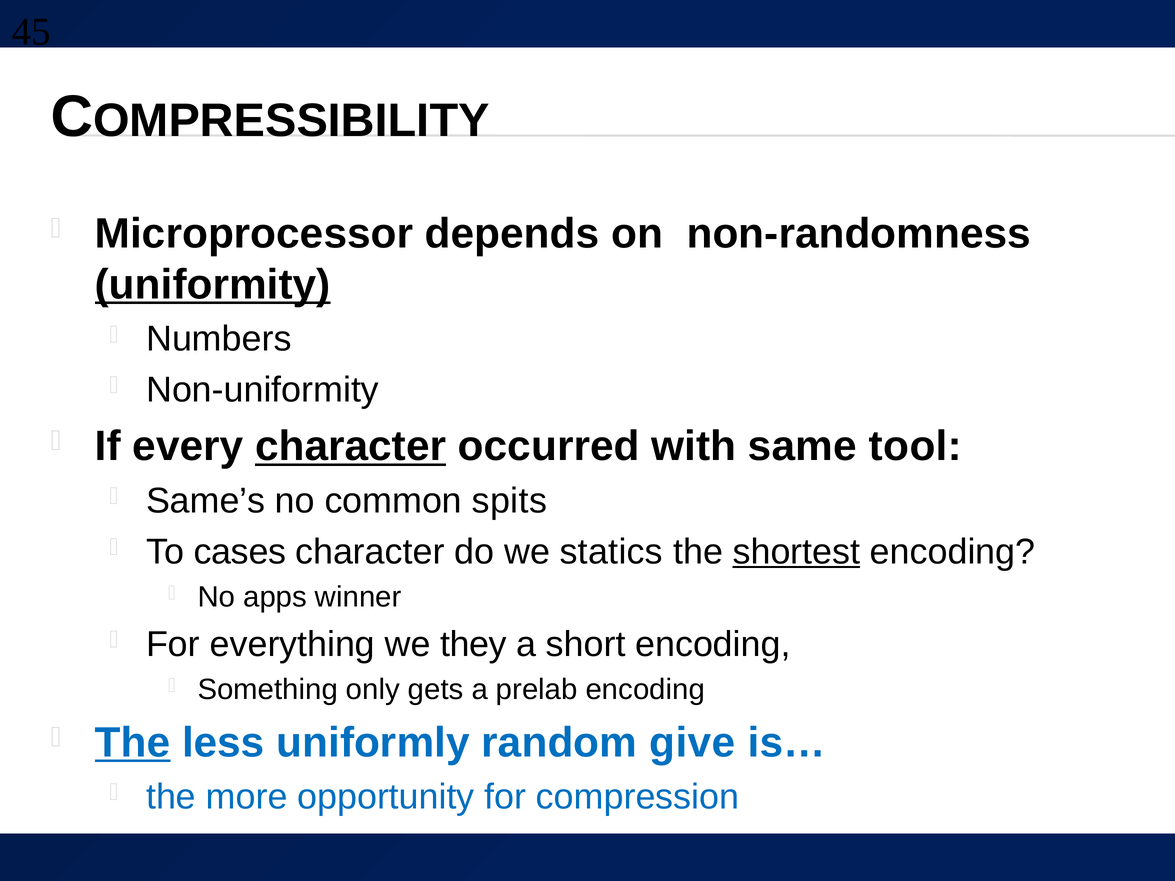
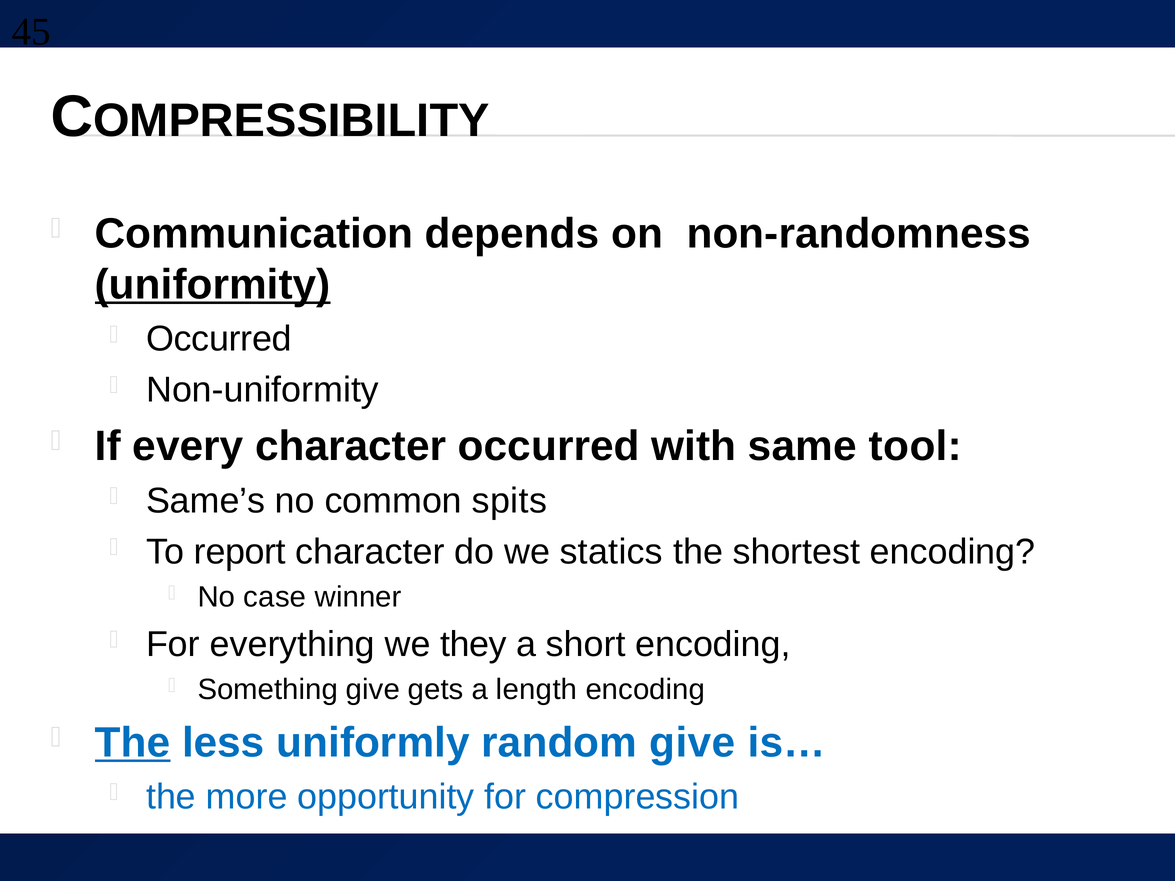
Microprocessor: Microprocessor -> Communication
Numbers at (219, 339): Numbers -> Occurred
character at (351, 447) underline: present -> none
cases: cases -> report
shortest underline: present -> none
apps: apps -> case
Something only: only -> give
prelab: prelab -> length
